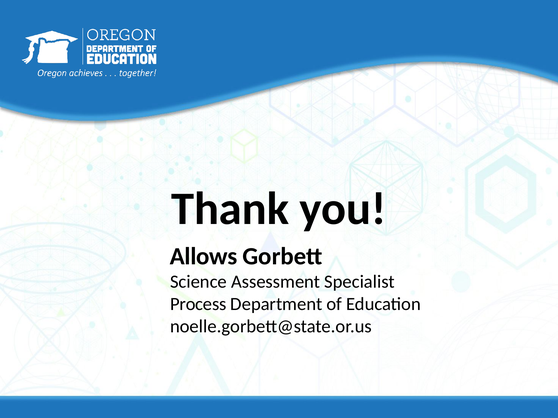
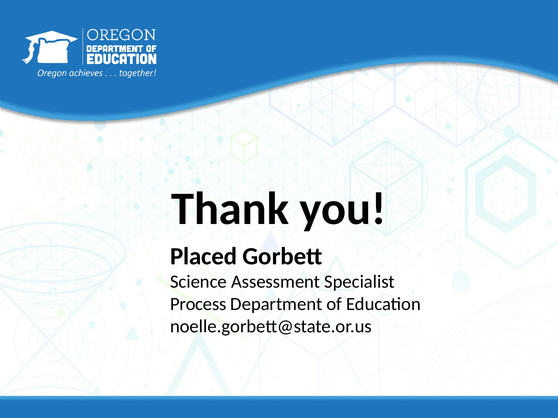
Allows: Allows -> Placed
